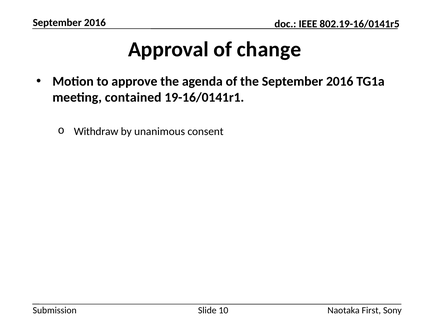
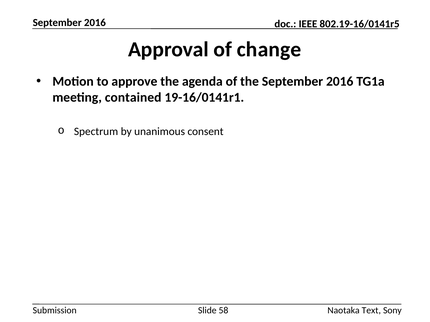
Withdraw: Withdraw -> Spectrum
10: 10 -> 58
First: First -> Text
